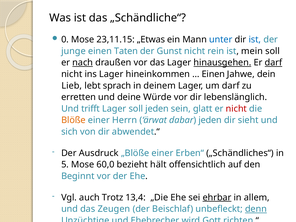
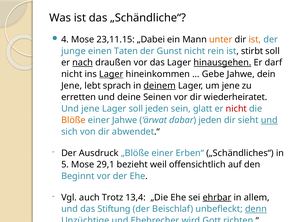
0: 0 -> 4
„Etwas: „Etwas -> „Dabei
unter colour: blue -> orange
ist at (255, 40) colour: blue -> orange
mein: mein -> stirbt
darf at (273, 63) underline: present -> none
Lager at (111, 74) underline: none -> present
Einen at (213, 74): Einen -> Gebe
Lieb at (72, 86): Lieb -> Jene
deinem underline: none -> present
um darf: darf -> jene
Würde: Würde -> Seinen
lebenslänglich: lebenslänglich -> wiederheiratet
Und trifft: trifft -> jene
einer Herrn: Herrn -> Jahwe
und at (269, 120) underline: none -> present
60,0: 60,0 -> 29,1
hält: hält -> weil
Zeugen: Zeugen -> Stiftung
